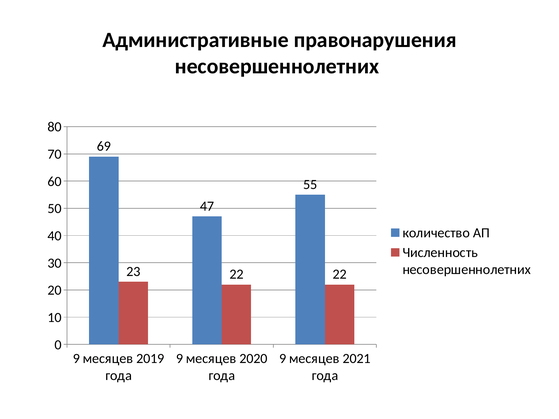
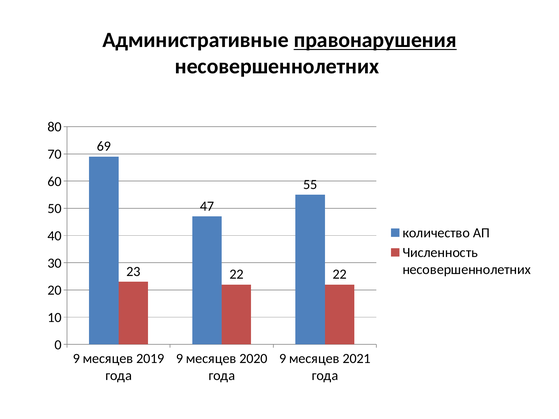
правонарушения underline: none -> present
